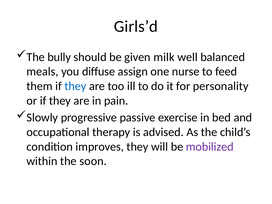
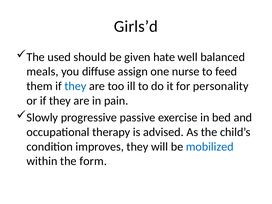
bully: bully -> used
milk: milk -> hate
mobilized colour: purple -> blue
soon: soon -> form
